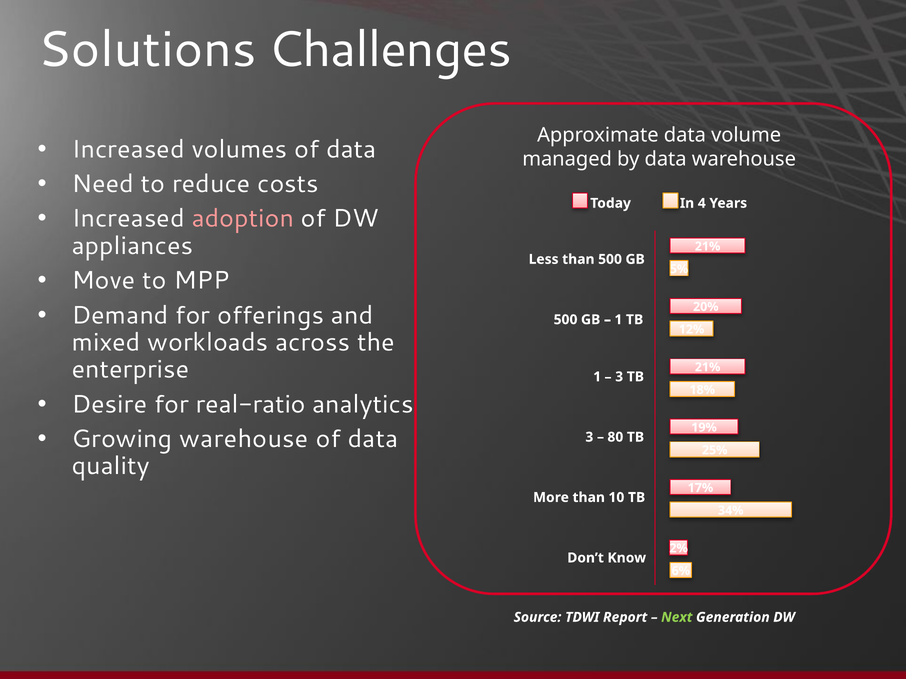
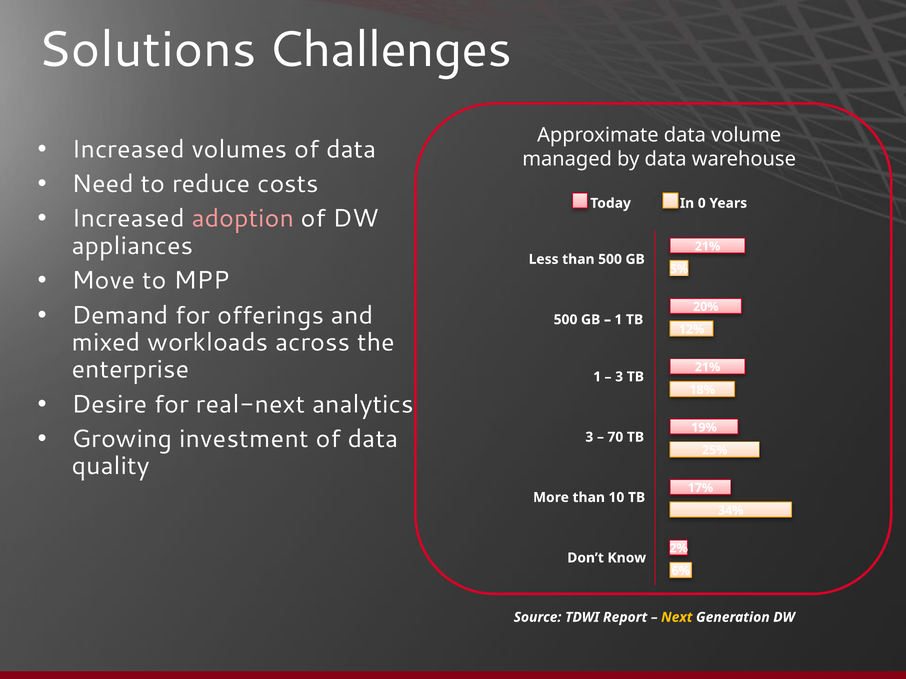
4: 4 -> 0
real-ratio: real-ratio -> real-next
Growing warehouse: warehouse -> investment
80: 80 -> 70
Next colour: light green -> yellow
